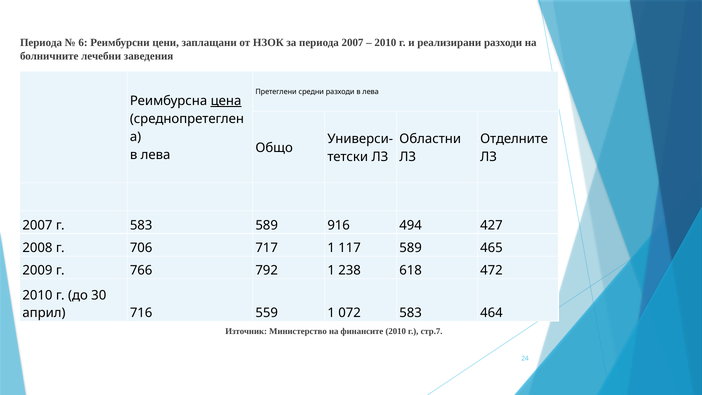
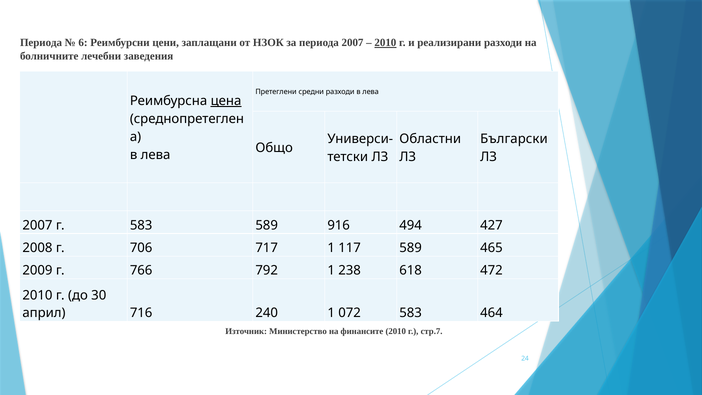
2010 at (385, 43) underline: none -> present
Отделните: Отделните -> Български
559: 559 -> 240
